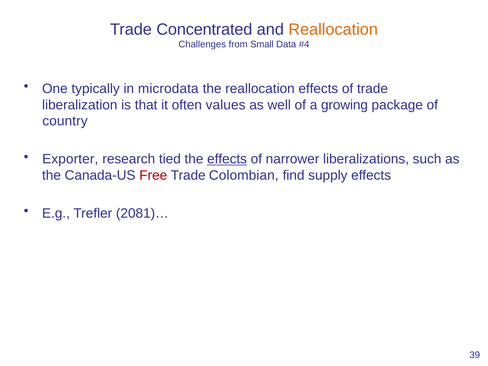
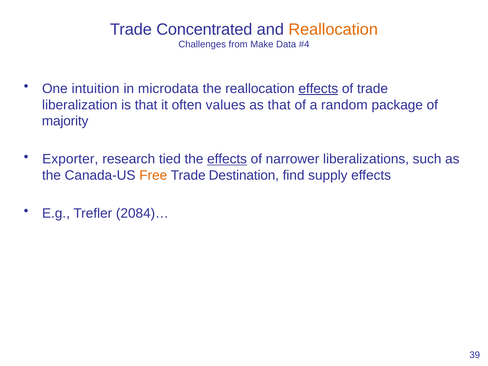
Small: Small -> Make
typically: typically -> intuition
effects at (318, 89) underline: none -> present
as well: well -> that
growing: growing -> random
country: country -> majority
Free colour: red -> orange
Colombian: Colombian -> Destination
2081)…: 2081)… -> 2084)…
